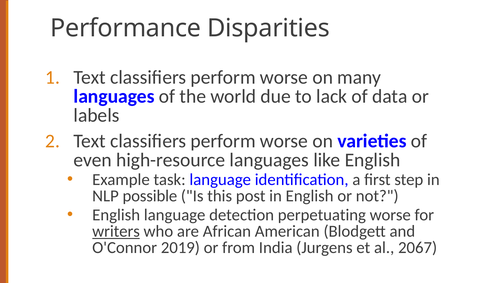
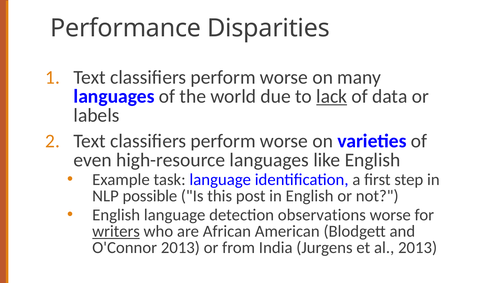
lack underline: none -> present
perpetuating: perpetuating -> observations
O'Connor 2019: 2019 -> 2013
al 2067: 2067 -> 2013
